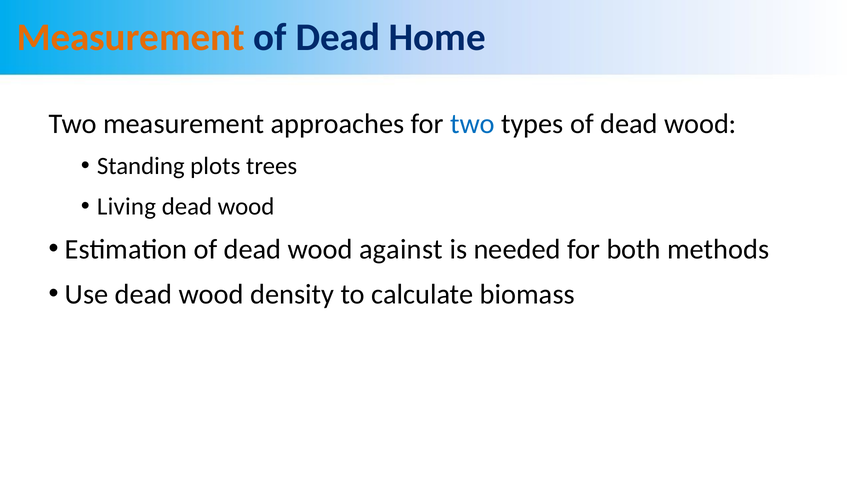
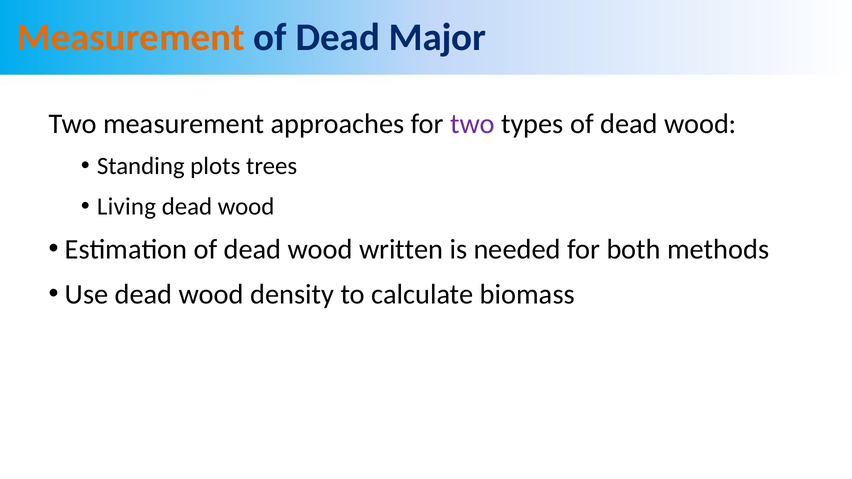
Home: Home -> Major
two at (472, 124) colour: blue -> purple
against: against -> written
